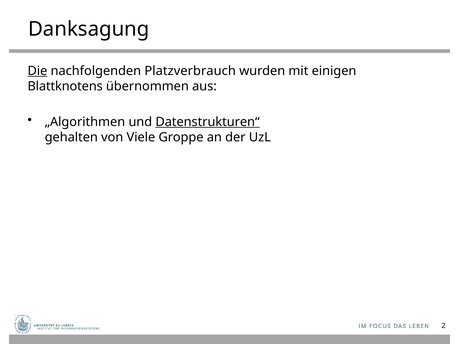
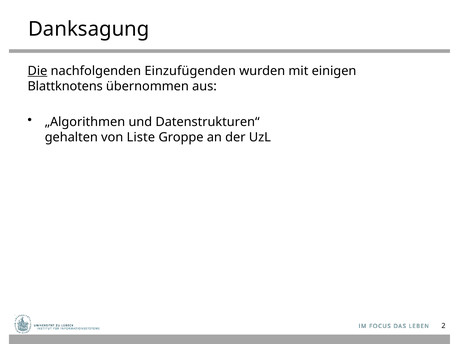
Platzverbrauch: Platzverbrauch -> Einzufügenden
Datenstrukturen“ underline: present -> none
Viele: Viele -> Liste
